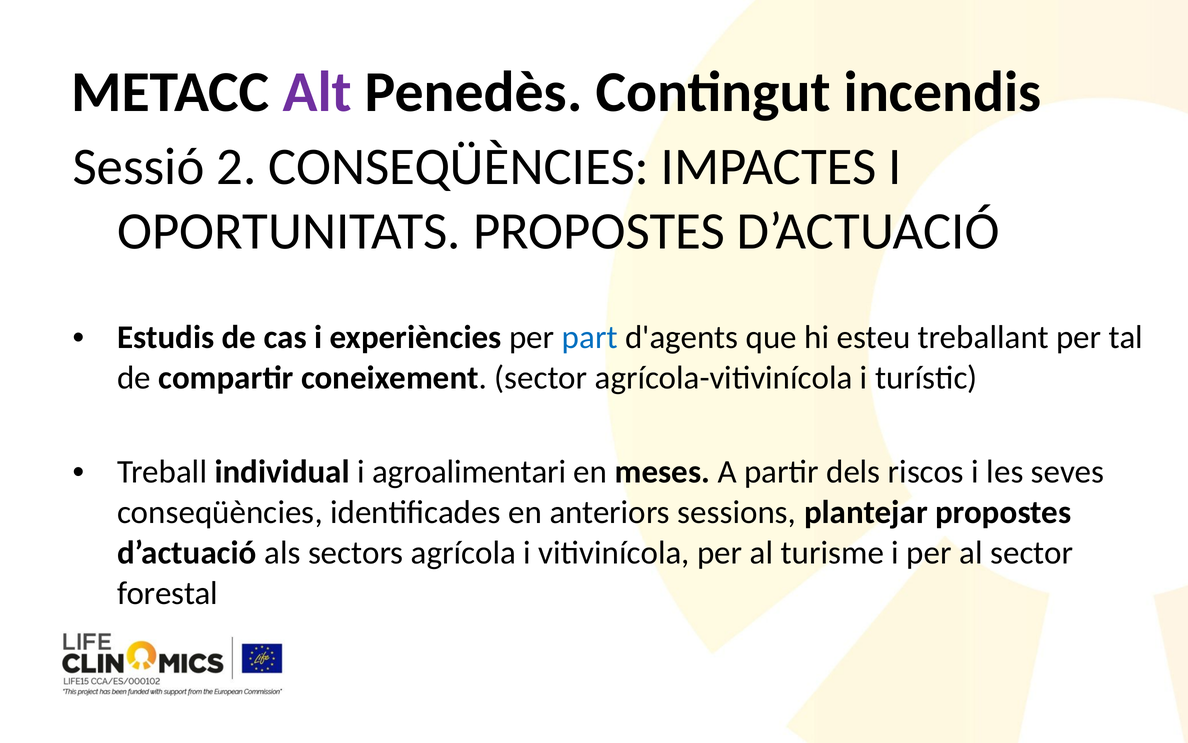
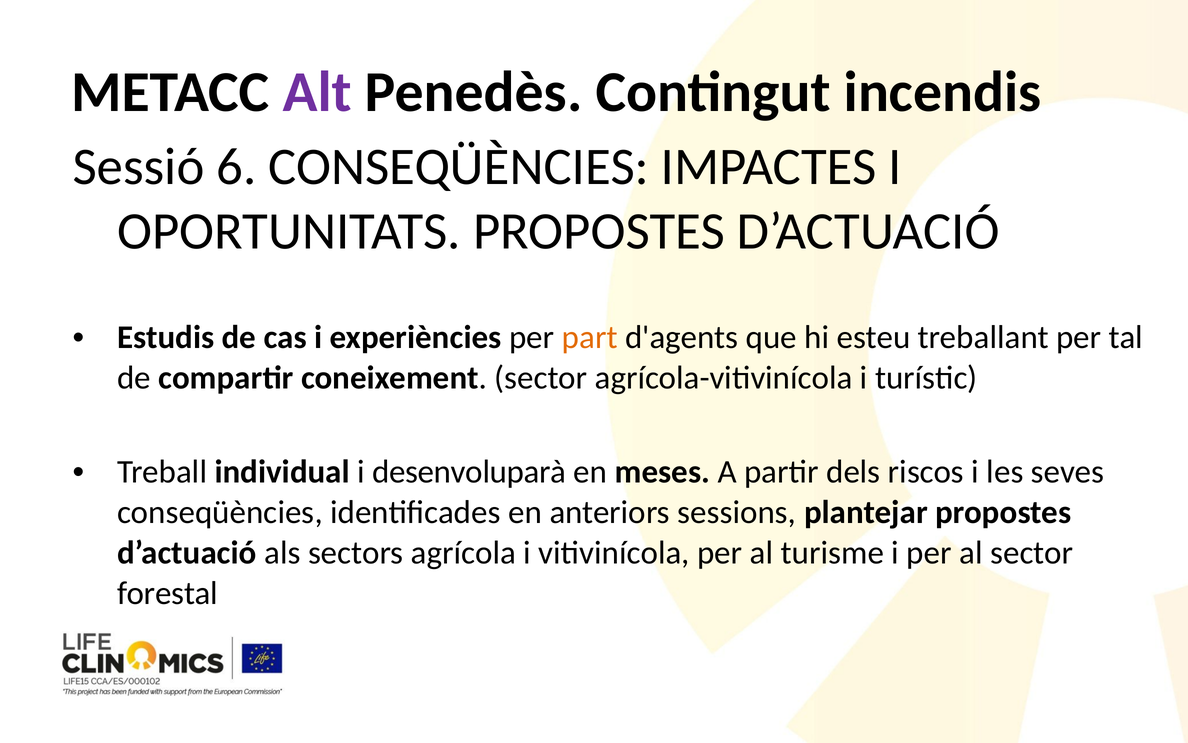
2: 2 -> 6
part colour: blue -> orange
agroalimentari: agroalimentari -> desenvoluparà
